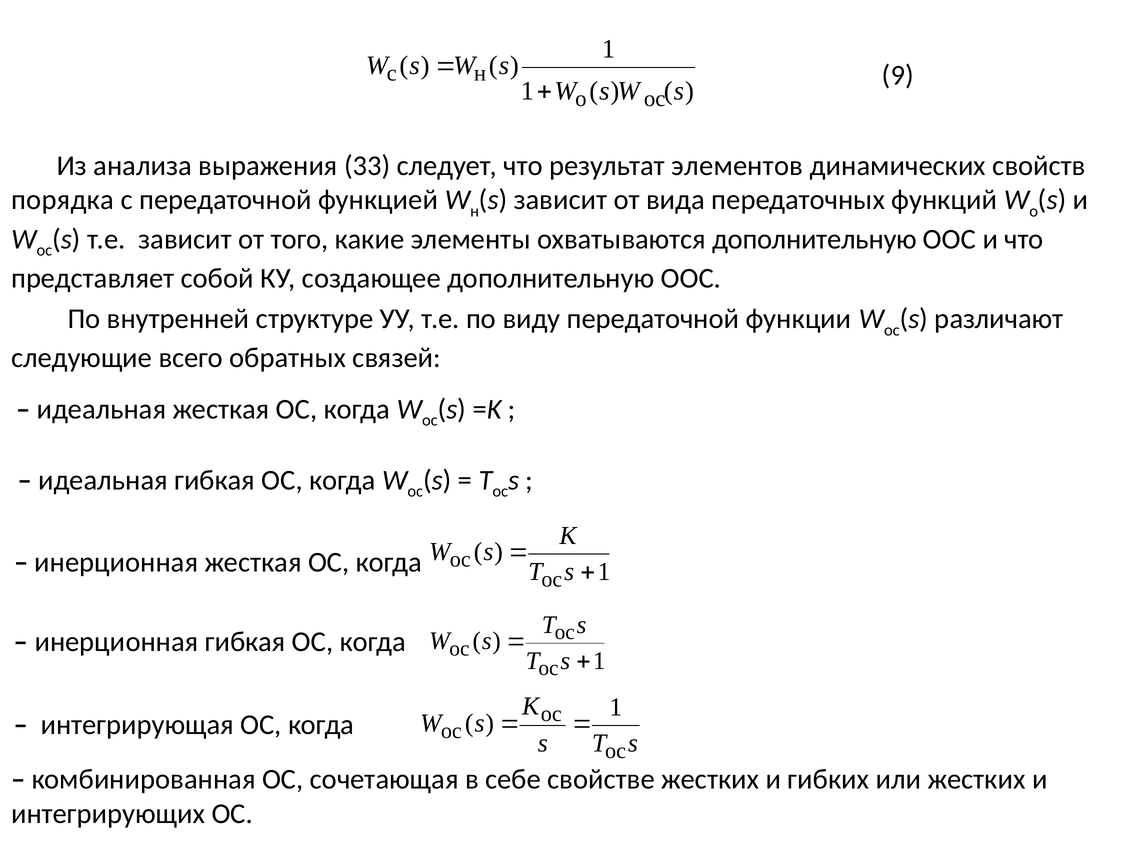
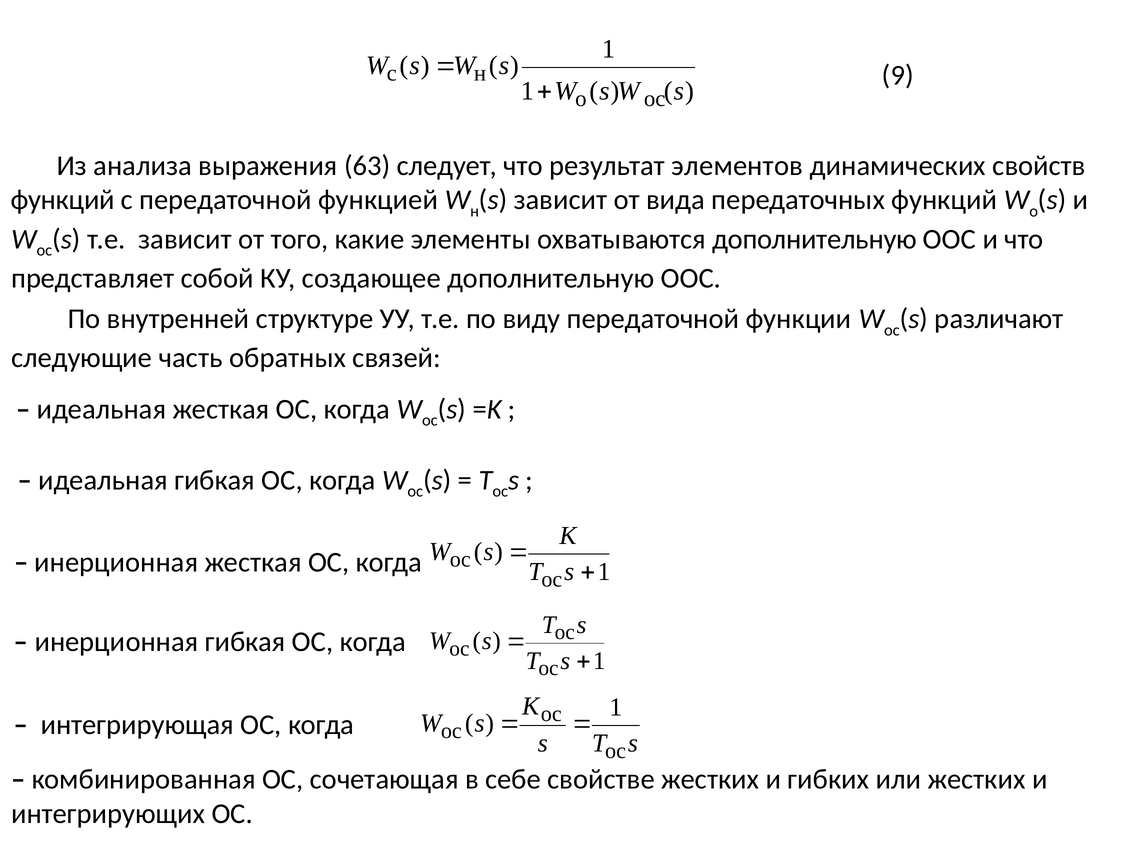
33: 33 -> 63
порядка at (63, 200): порядка -> функций
всего: всего -> часть
